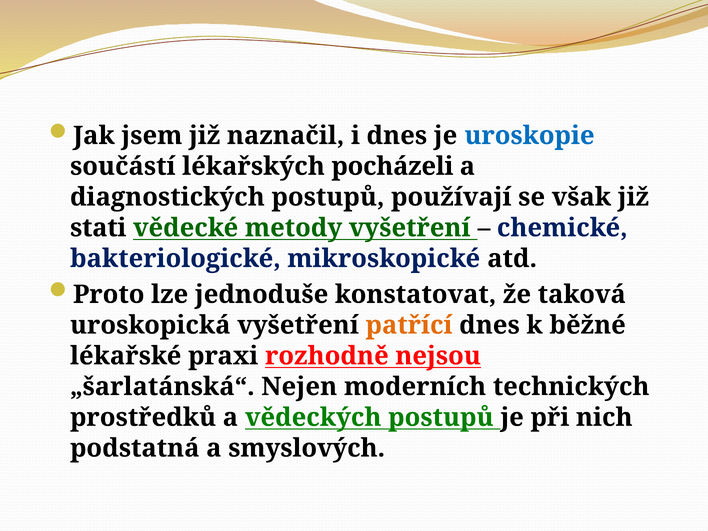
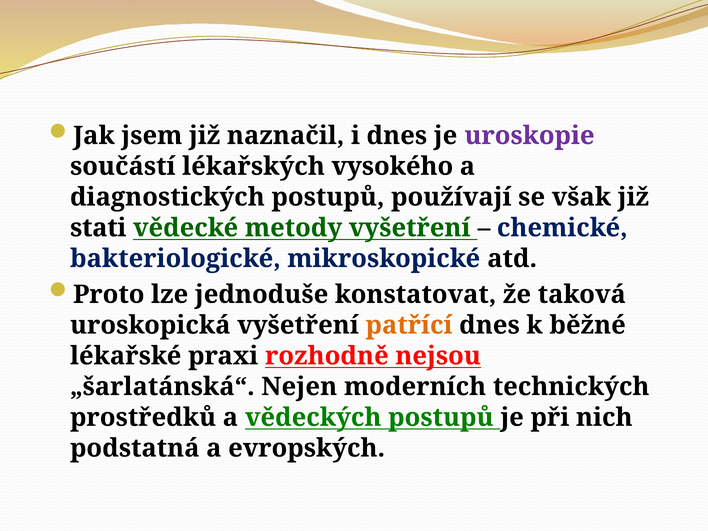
uroskopie colour: blue -> purple
pocházeli: pocházeli -> vysokého
smyslových: smyslových -> evropských
